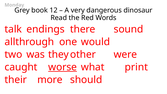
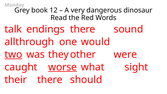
two underline: none -> present
print: print -> sight
their more: more -> there
